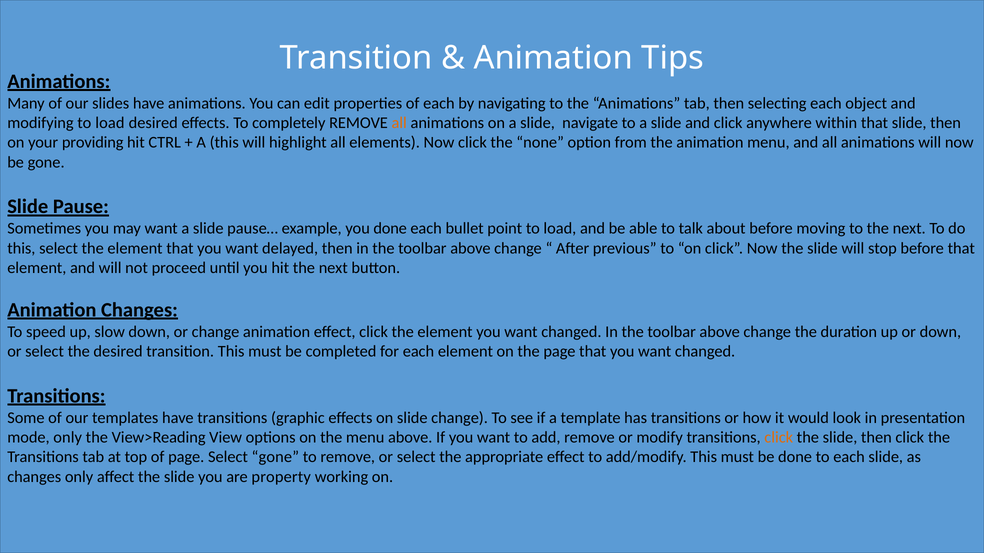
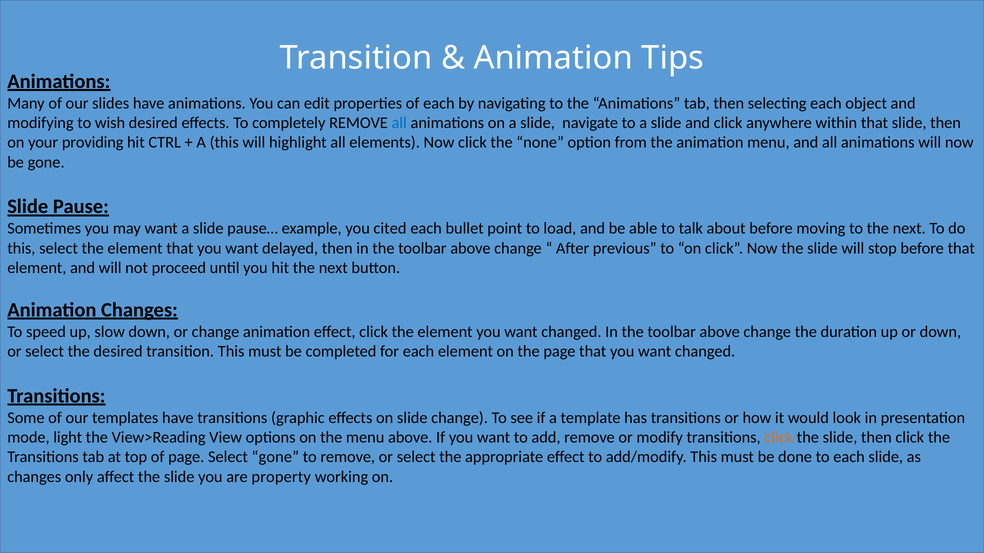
modifying to load: load -> wish
all at (399, 123) colour: orange -> blue
you done: done -> cited
mode only: only -> light
